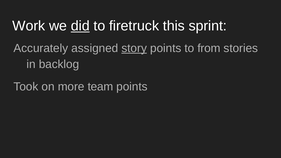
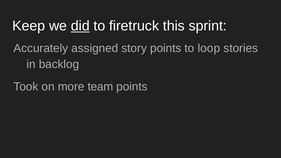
Work: Work -> Keep
story underline: present -> none
from: from -> loop
